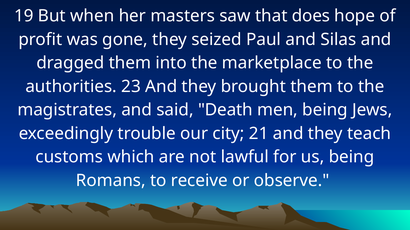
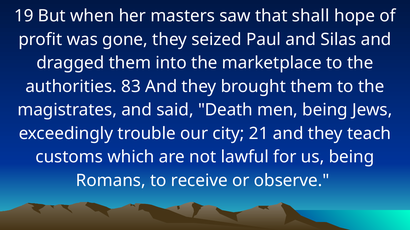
does: does -> shall
23: 23 -> 83
